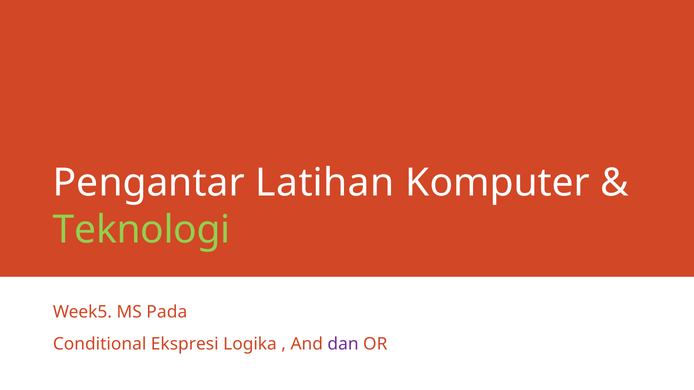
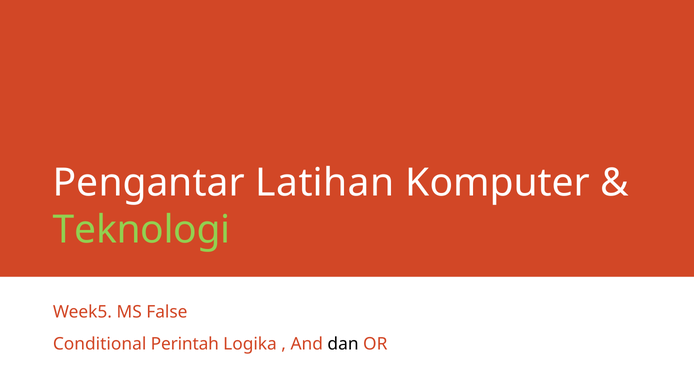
Pada: Pada -> False
Ekspresi: Ekspresi -> Perintah
dan colour: purple -> black
